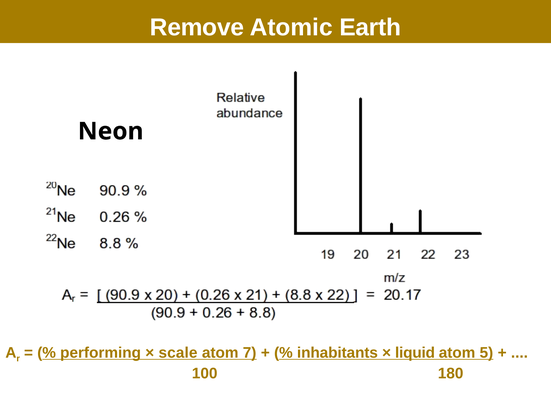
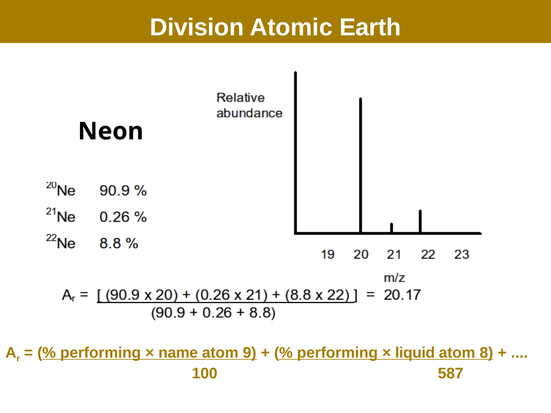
Remove: Remove -> Division
scale: scale -> name
7: 7 -> 9
inhabitants at (337, 353): inhabitants -> performing
5: 5 -> 8
180: 180 -> 587
